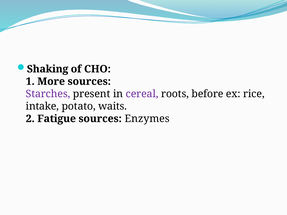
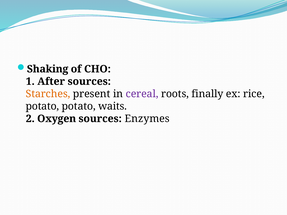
More: More -> After
Starches colour: purple -> orange
before: before -> finally
intake at (42, 106): intake -> potato
Fatigue: Fatigue -> Oxygen
